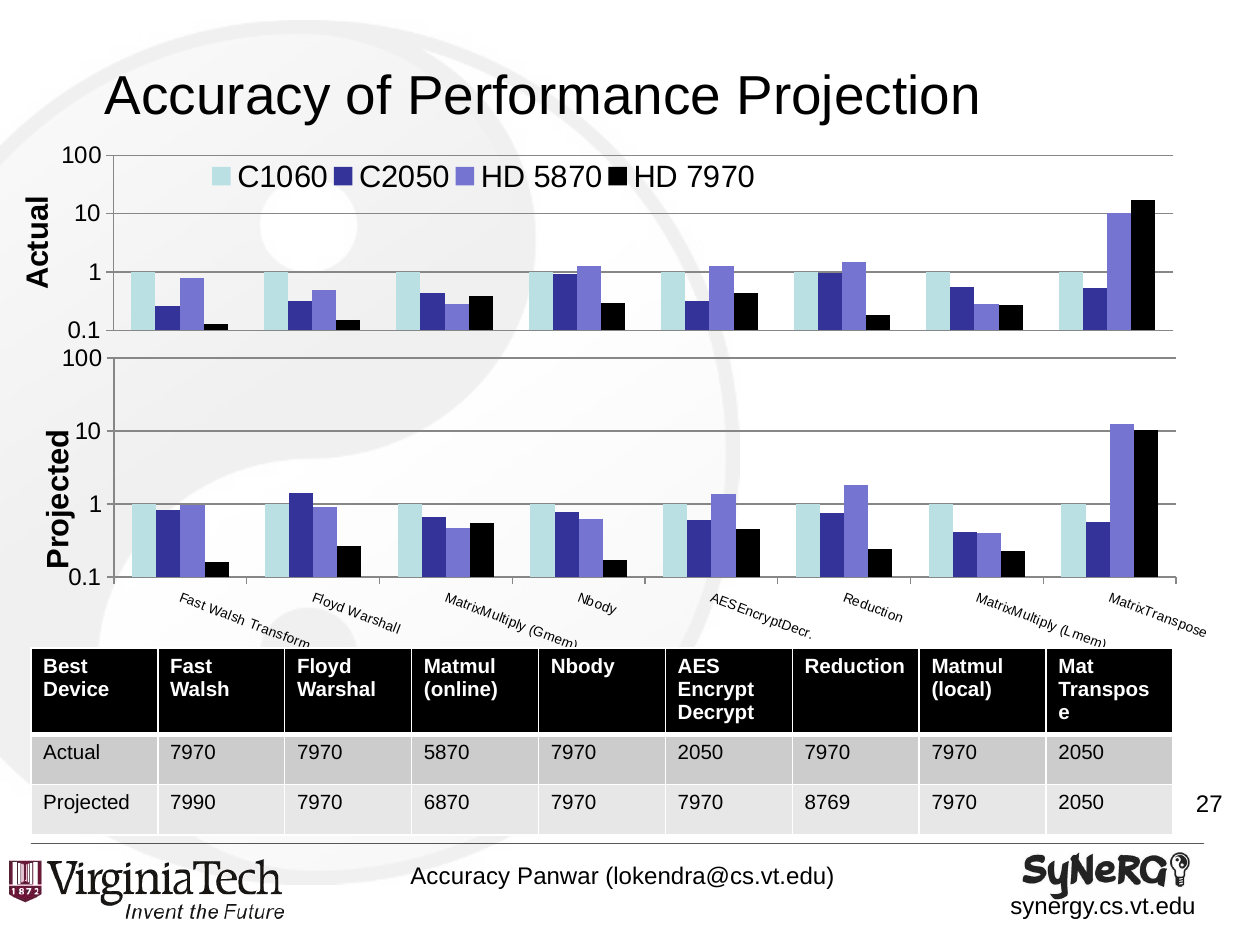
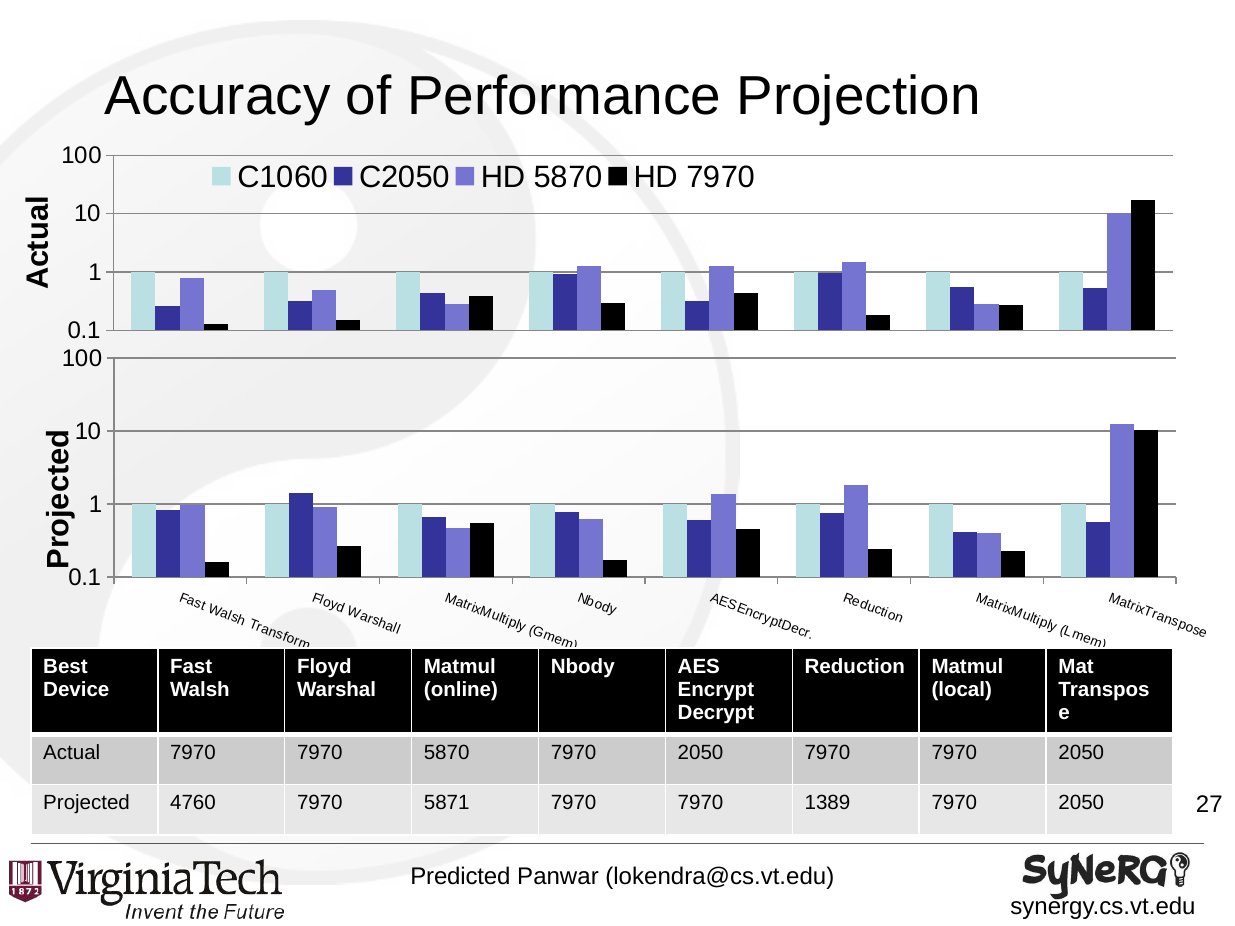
7990: 7990 -> 4760
6870: 6870 -> 5871
8769: 8769 -> 1389
Accuracy at (460, 876): Accuracy -> Predicted
